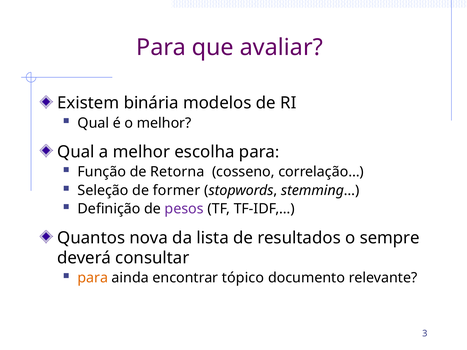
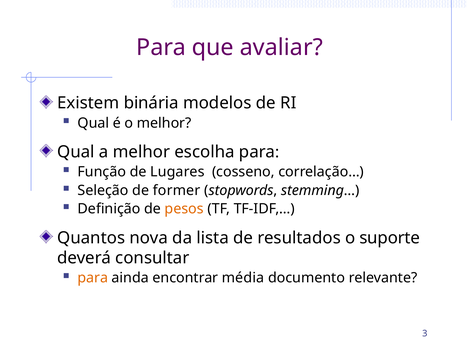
Retorna: Retorna -> Lugares
pesos colour: purple -> orange
sempre: sempre -> suporte
tópico: tópico -> média
